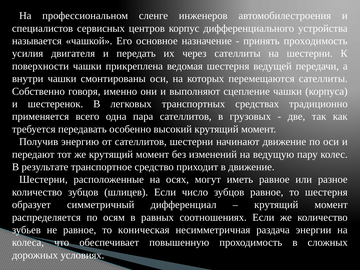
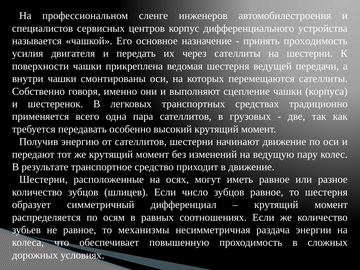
коническая: коническая -> механизмы
